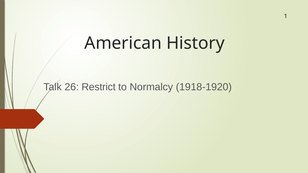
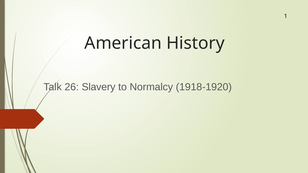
Restrict: Restrict -> Slavery
